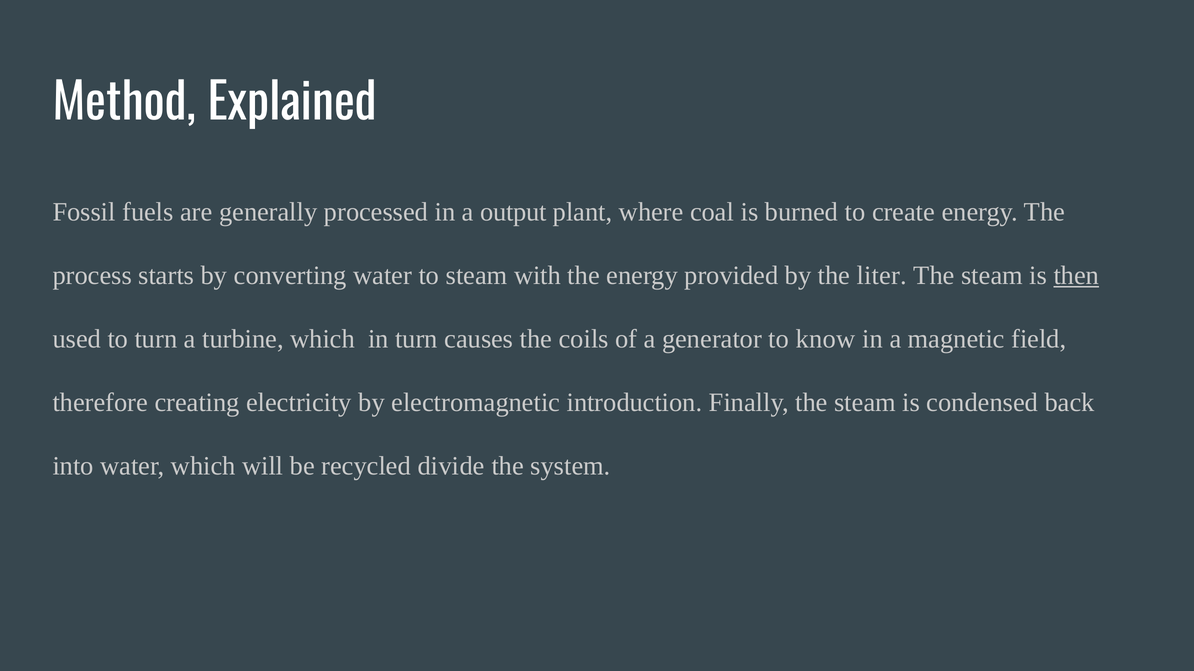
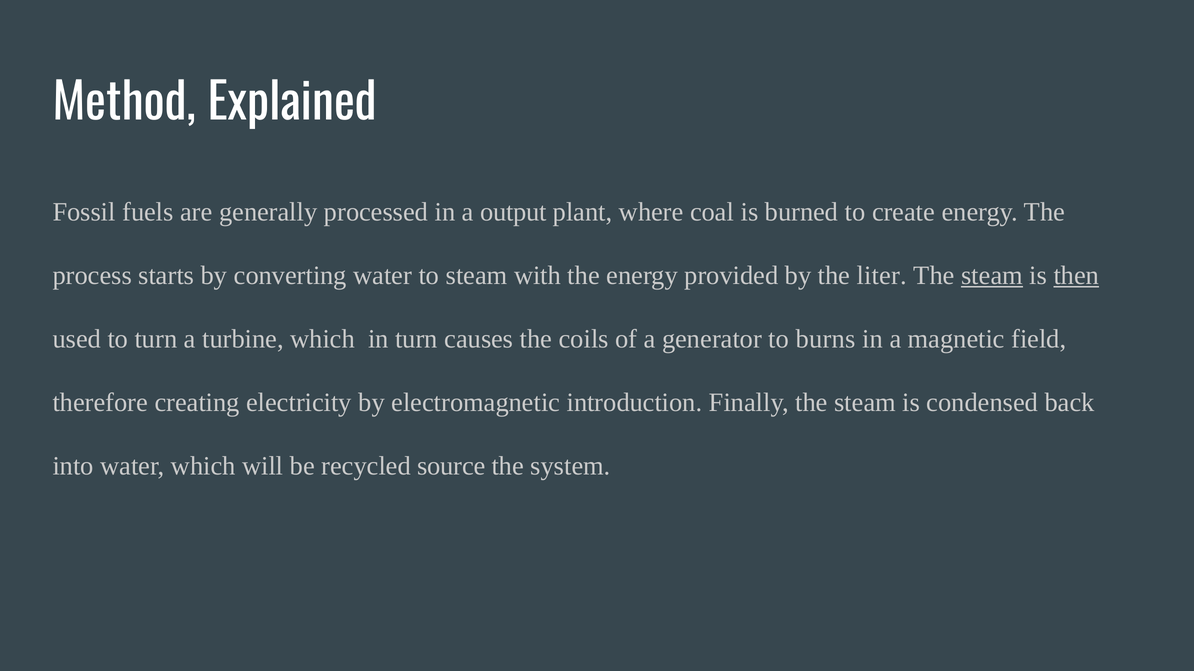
steam at (992, 276) underline: none -> present
know: know -> burns
divide: divide -> source
